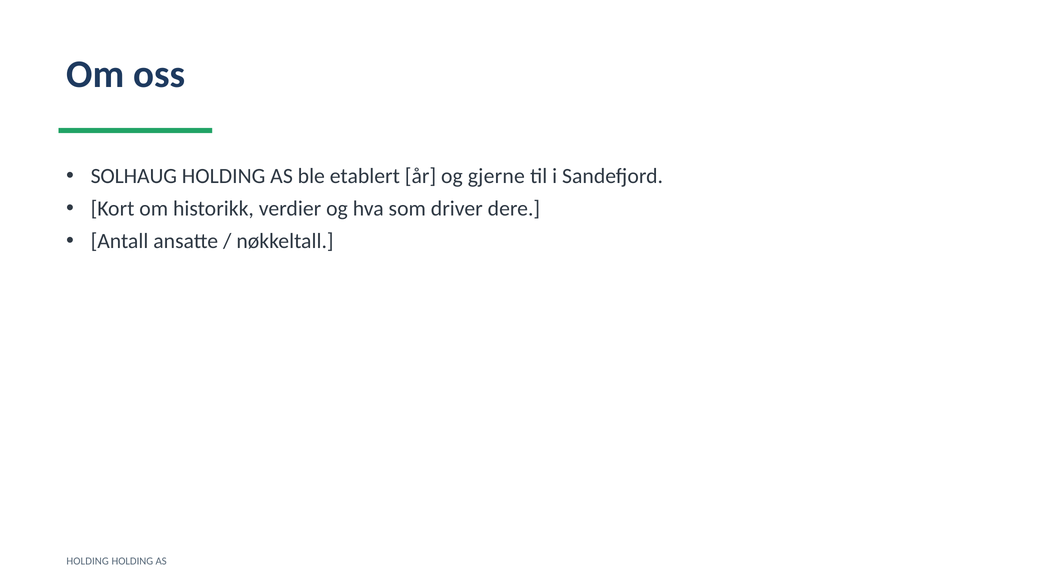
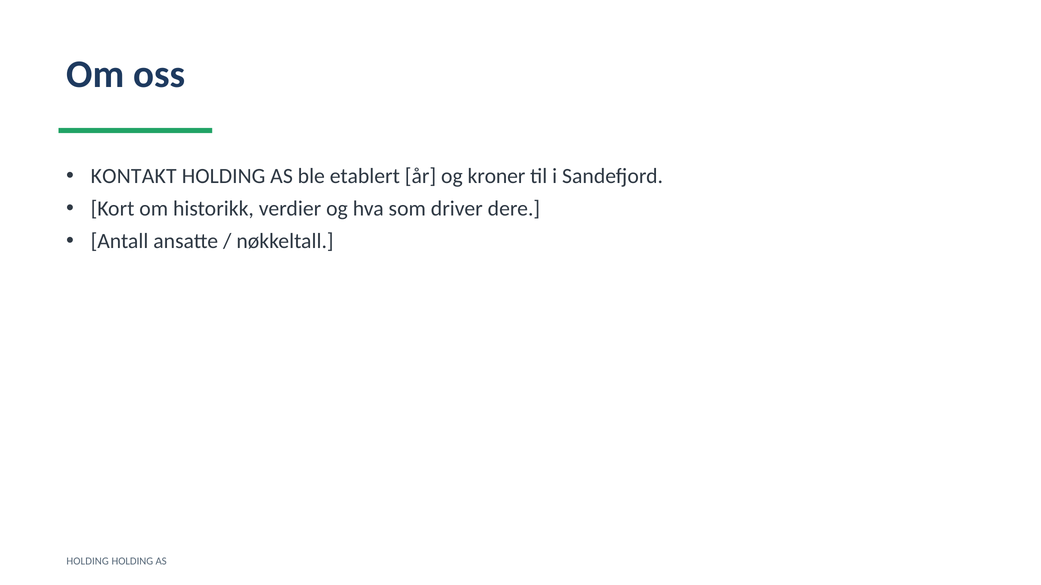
SOLHAUG: SOLHAUG -> KONTAKT
gjerne: gjerne -> kroner
